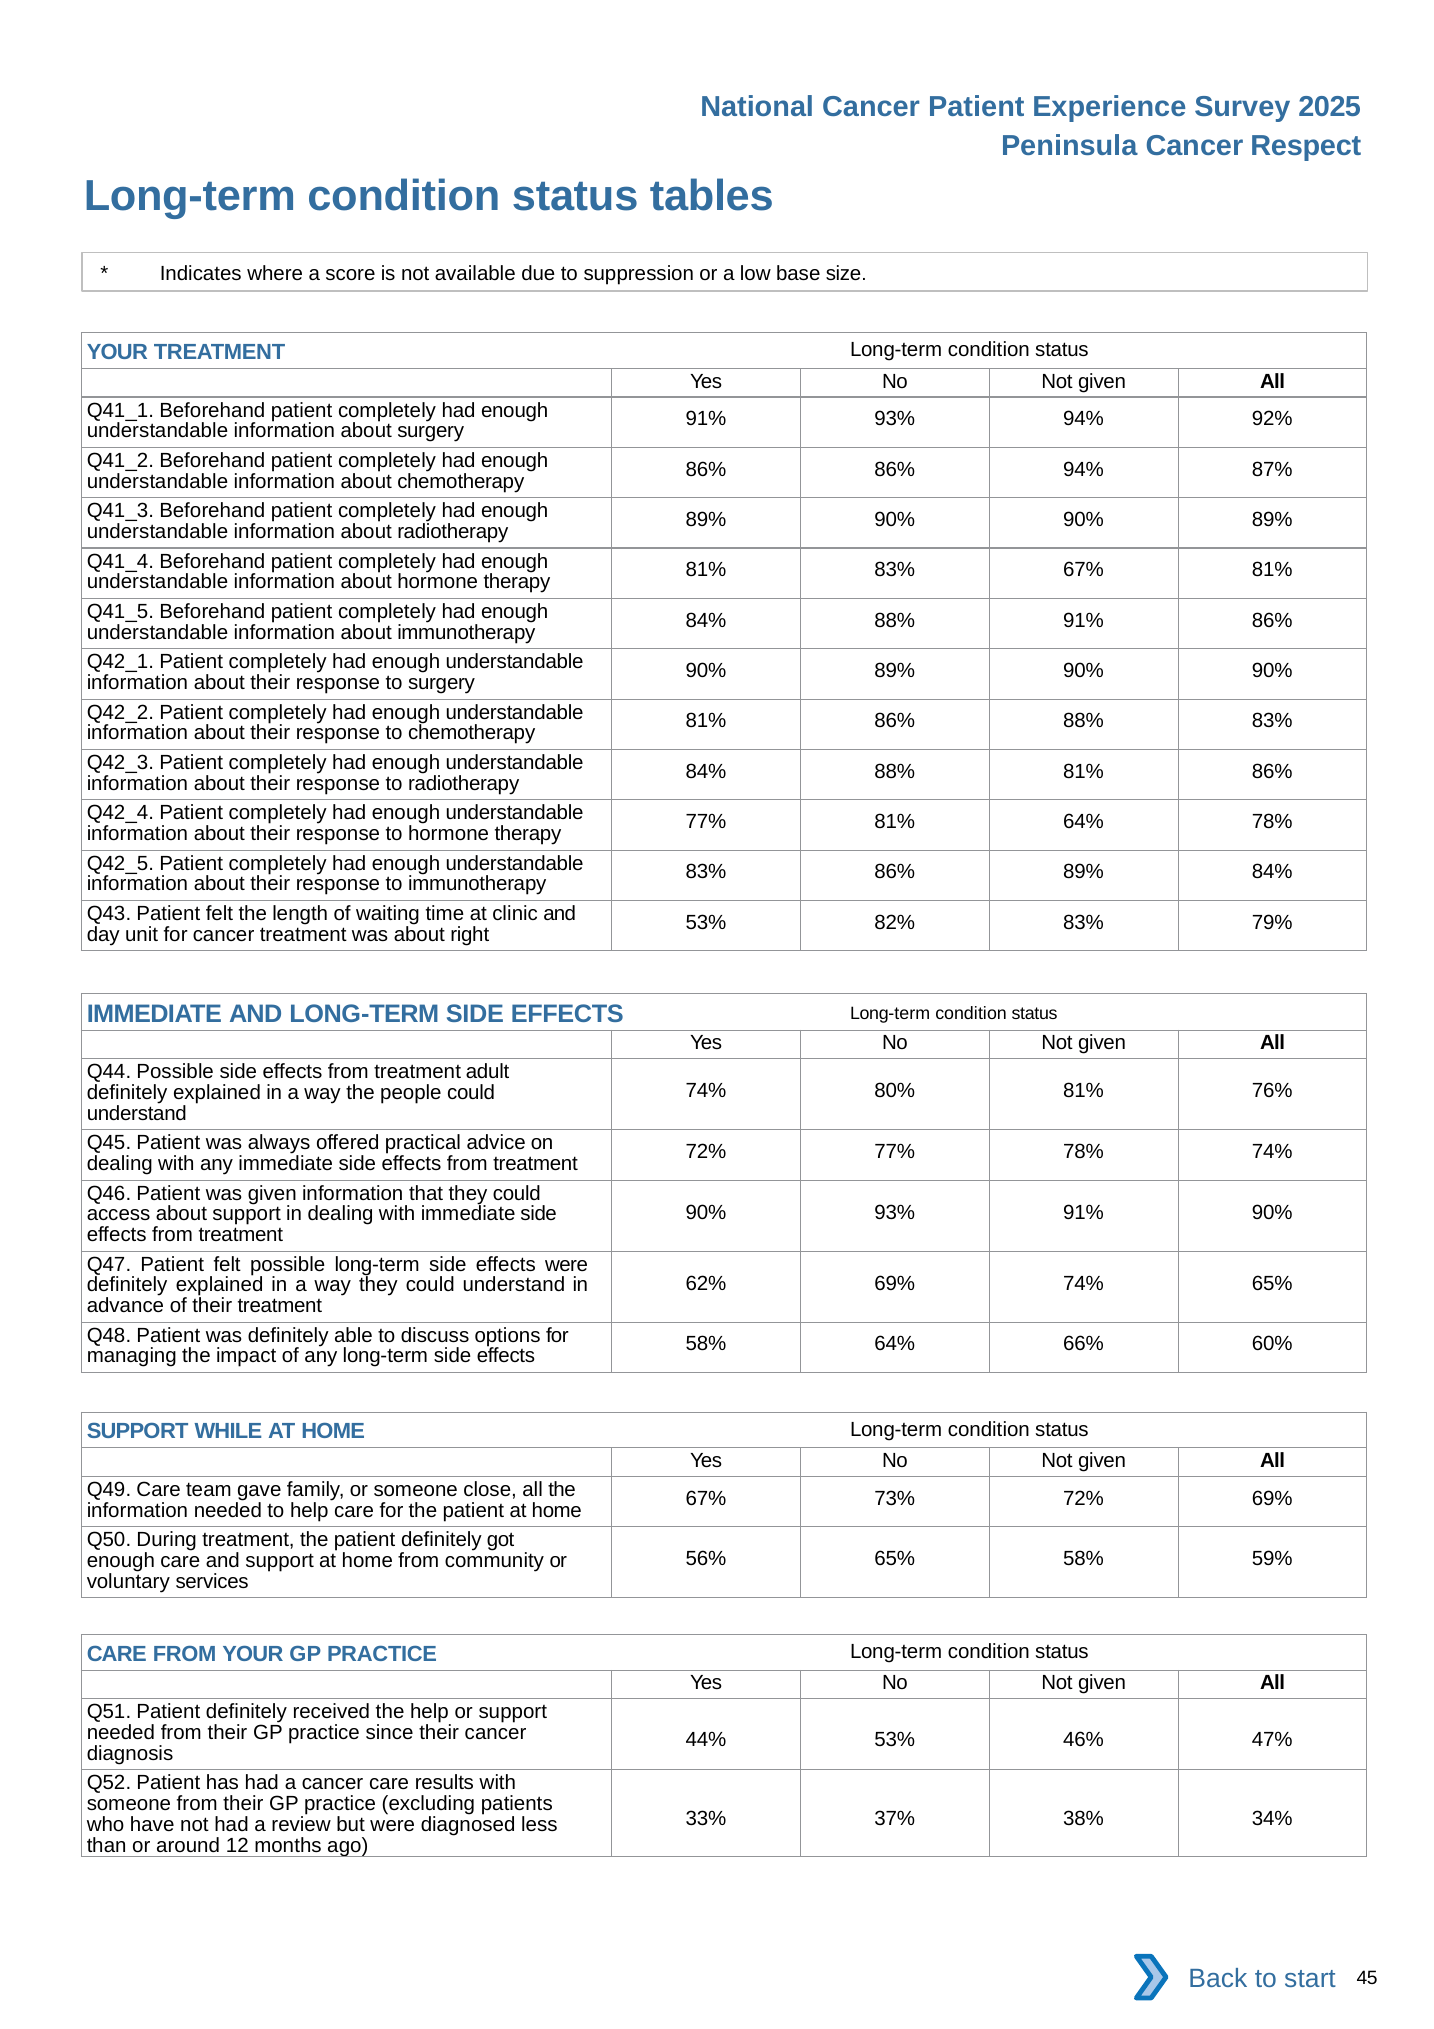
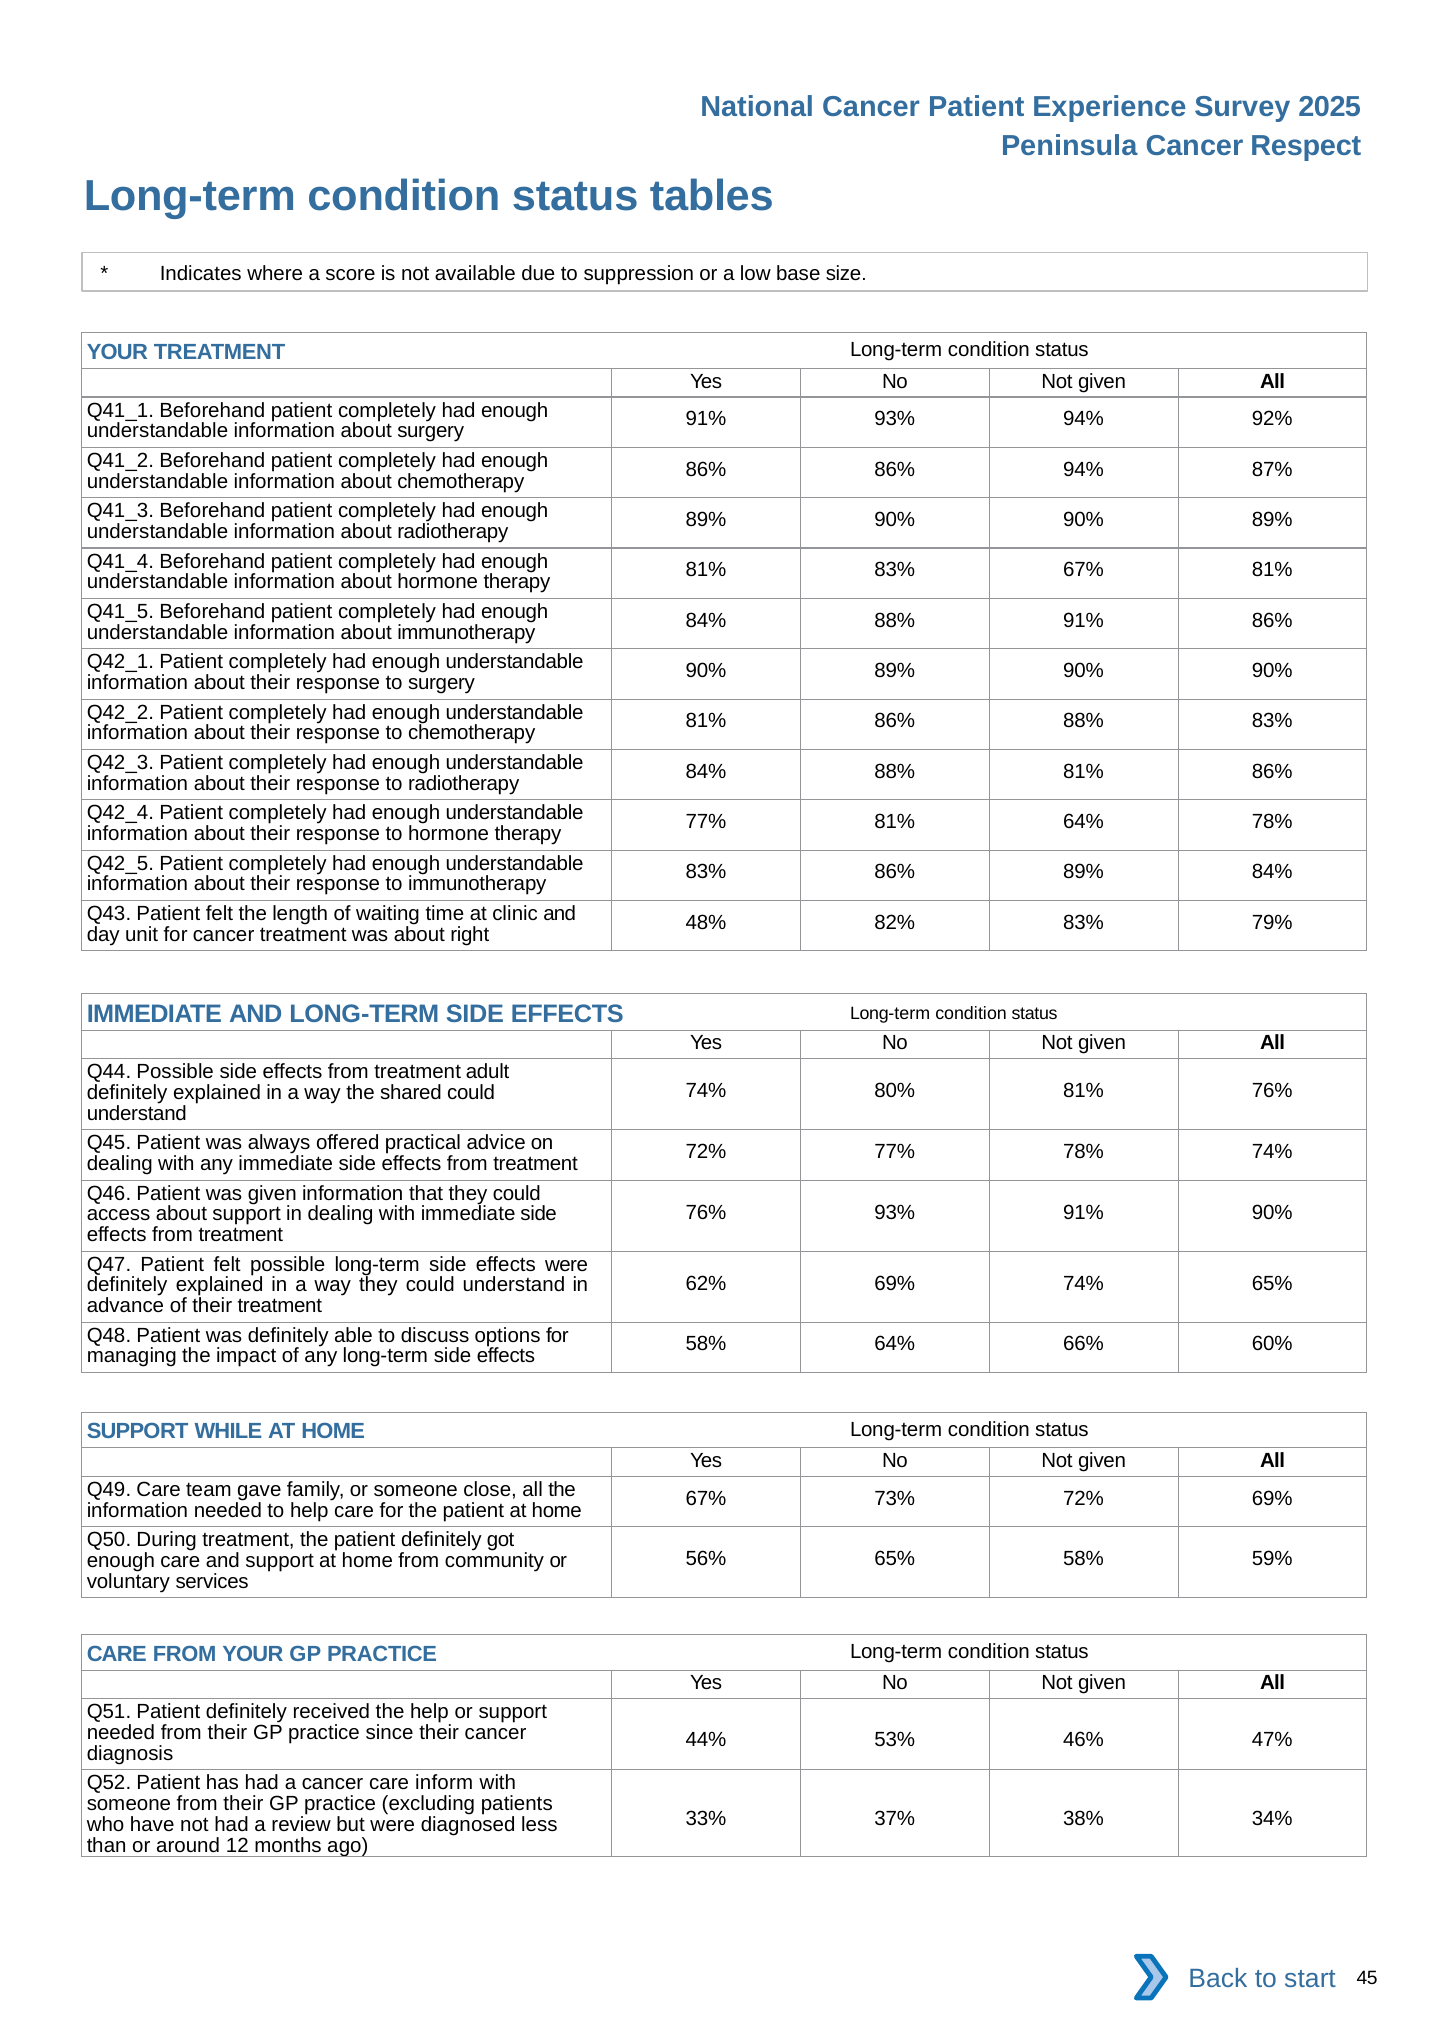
53% at (706, 923): 53% -> 48%
people: people -> shared
90% at (706, 1213): 90% -> 76%
results: results -> inform
